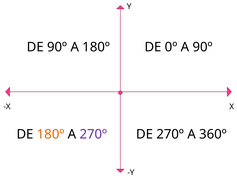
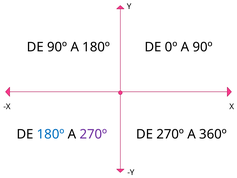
180º at (51, 134) colour: orange -> blue
